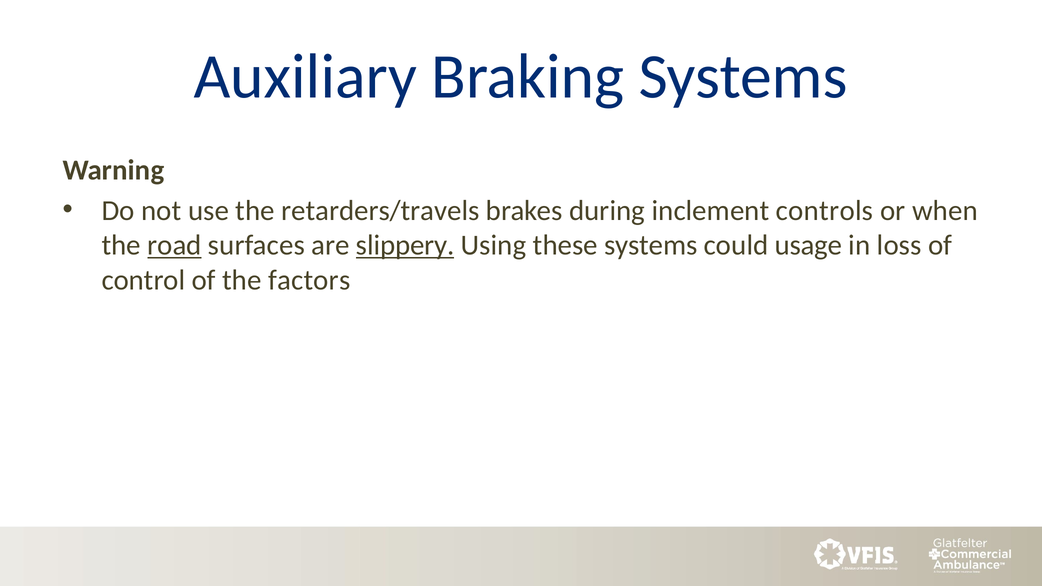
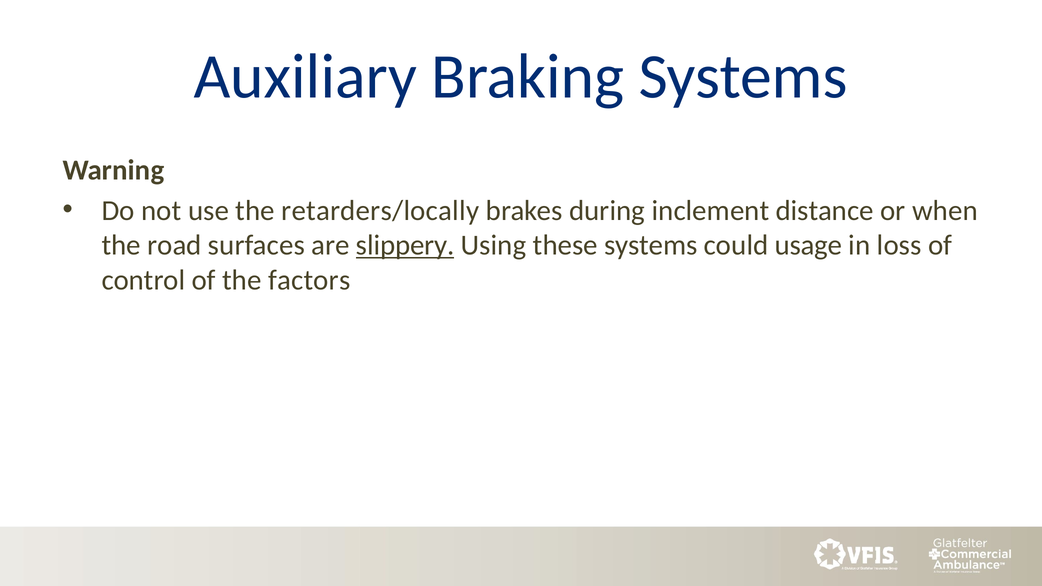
retarders/travels: retarders/travels -> retarders/locally
controls: controls -> distance
road underline: present -> none
